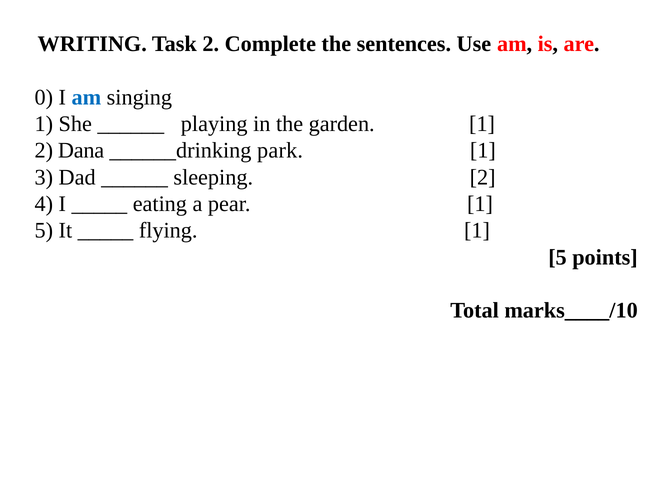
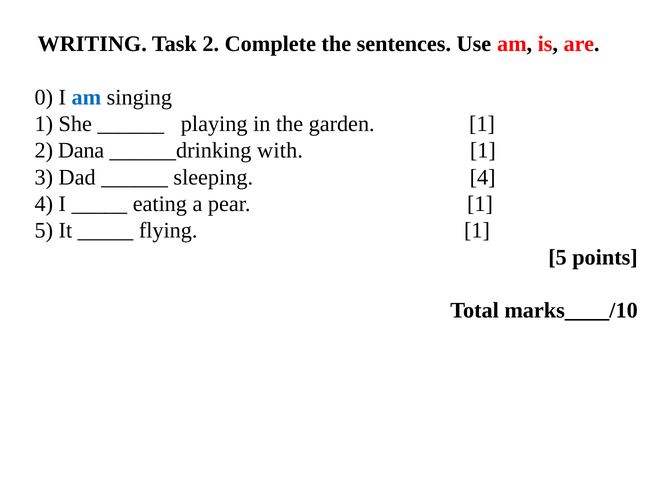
park: park -> with
sleeping 2: 2 -> 4
